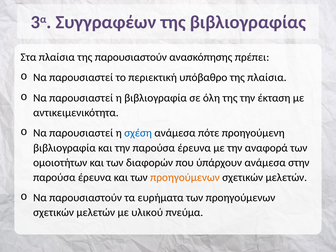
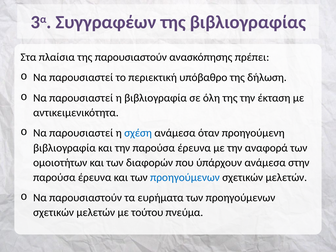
της πλαίσια: πλαίσια -> δήλωση
πότε: πότε -> όταν
προηγούμενων at (185, 177) colour: orange -> blue
υλικού: υλικού -> τούτου
